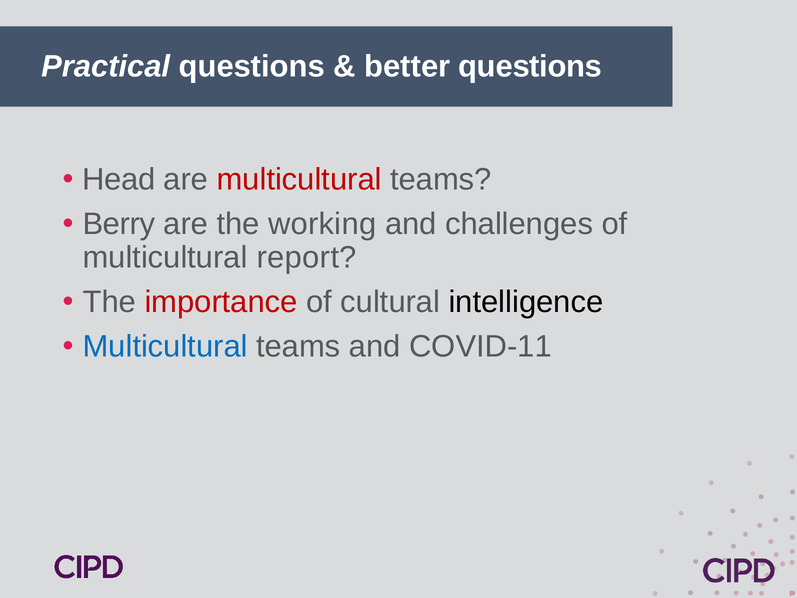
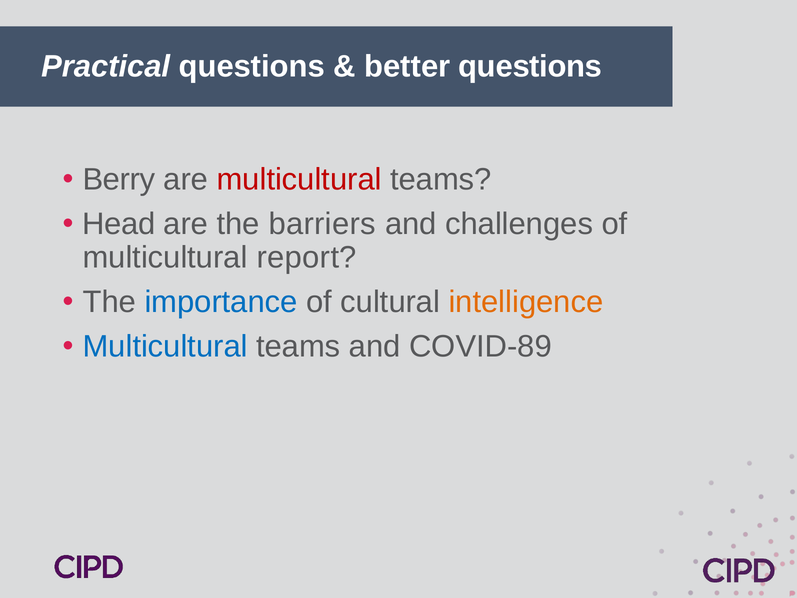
Head: Head -> Berry
Berry: Berry -> Head
working: working -> barriers
importance colour: red -> blue
intelligence colour: black -> orange
COVID-11: COVID-11 -> COVID-89
